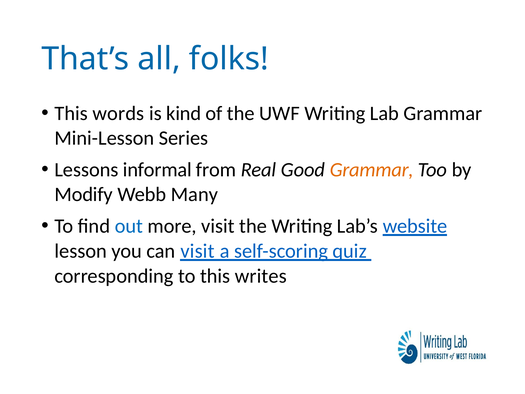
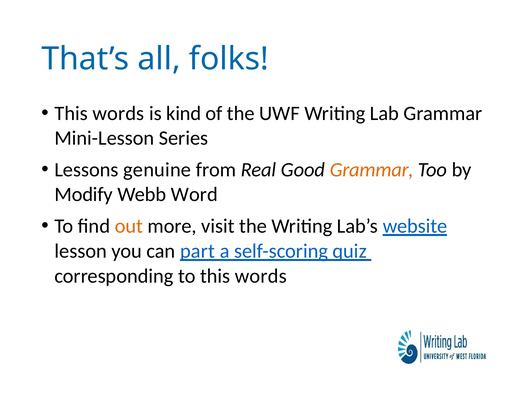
informal: informal -> genuine
Many: Many -> Word
out colour: blue -> orange
can visit: visit -> part
to this writes: writes -> words
